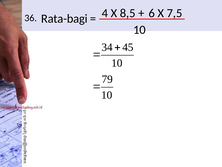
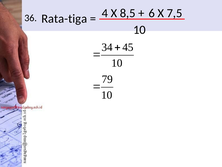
Rata-bagi: Rata-bagi -> Rata-tiga
